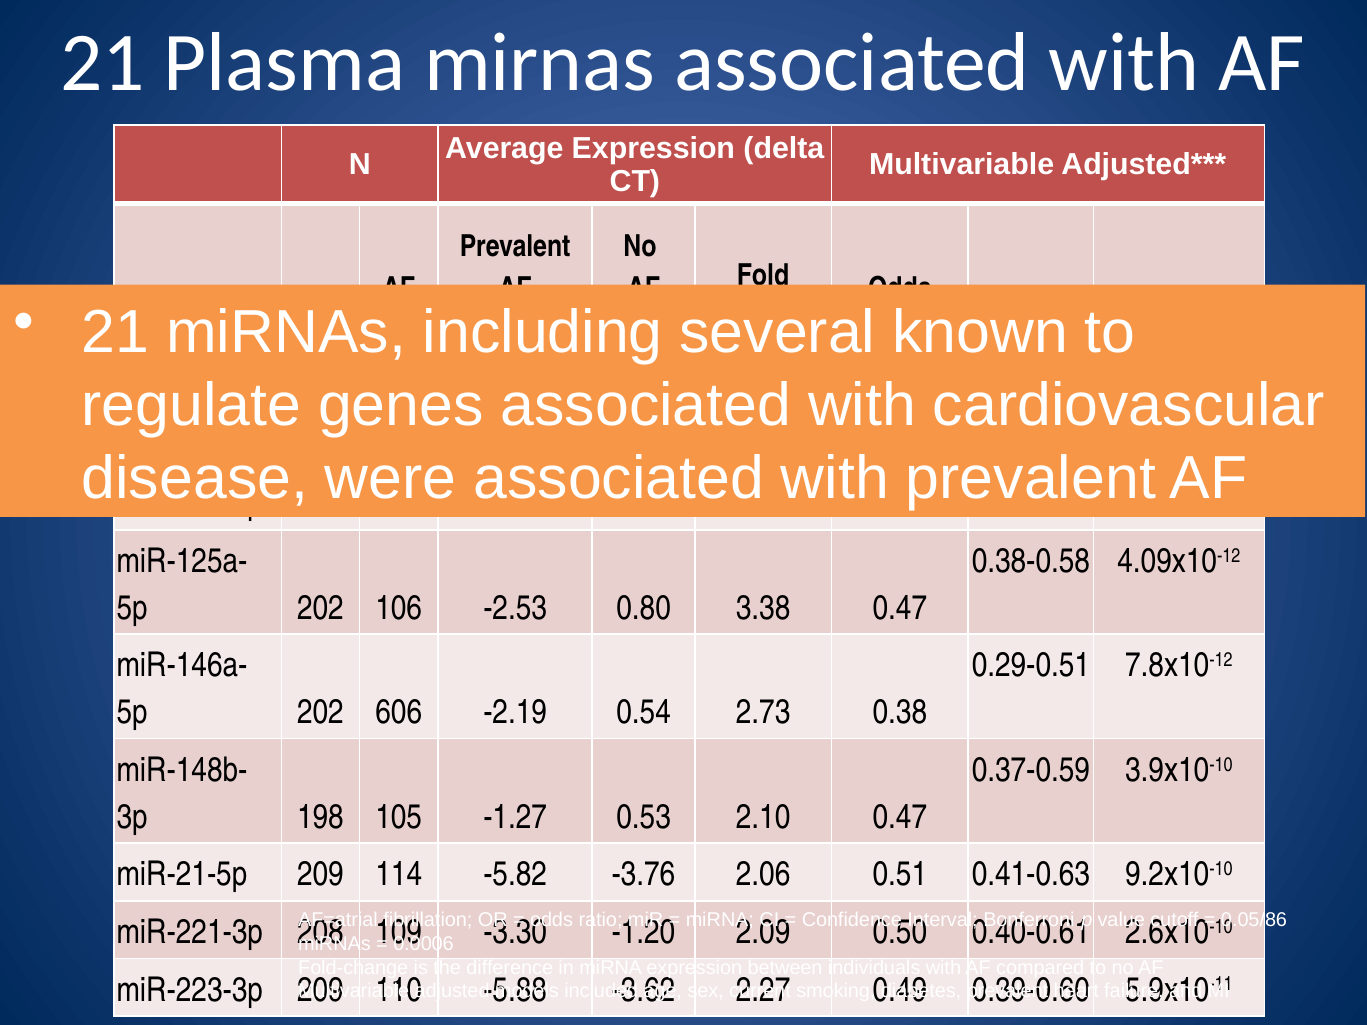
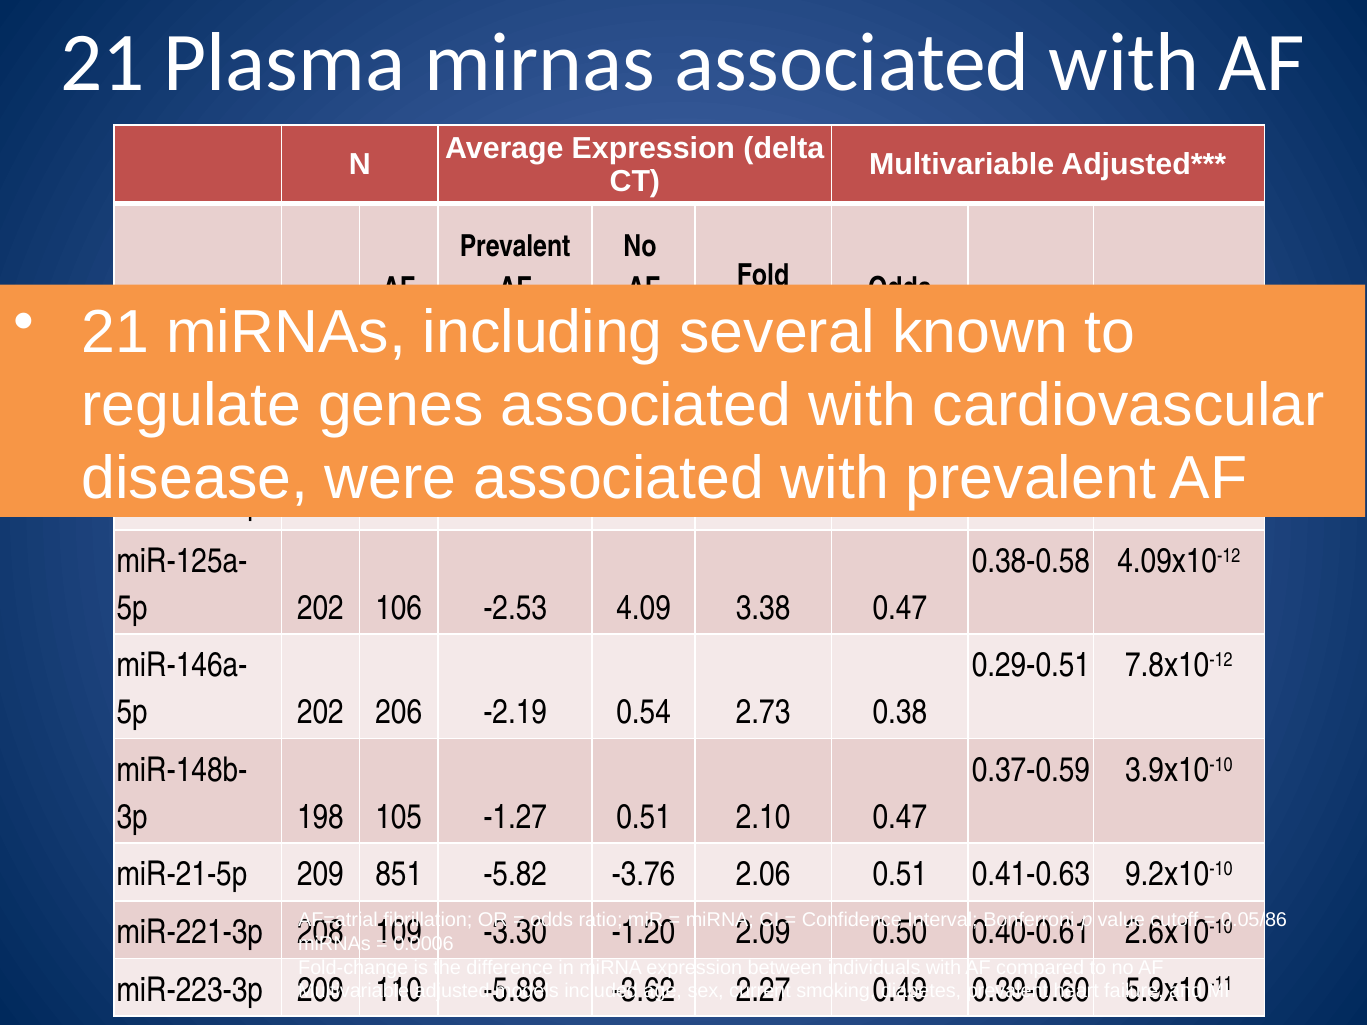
0.80: 0.80 -> 4.09
202 606: 606 -> 206
-1.27 0.53: 0.53 -> 0.51
114: 114 -> 851
